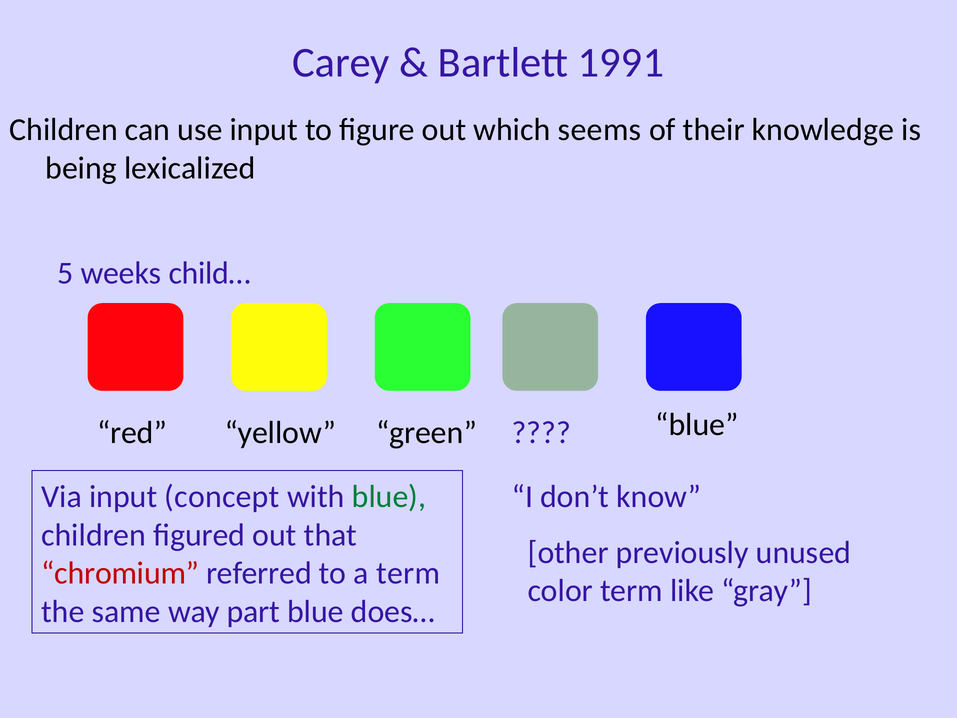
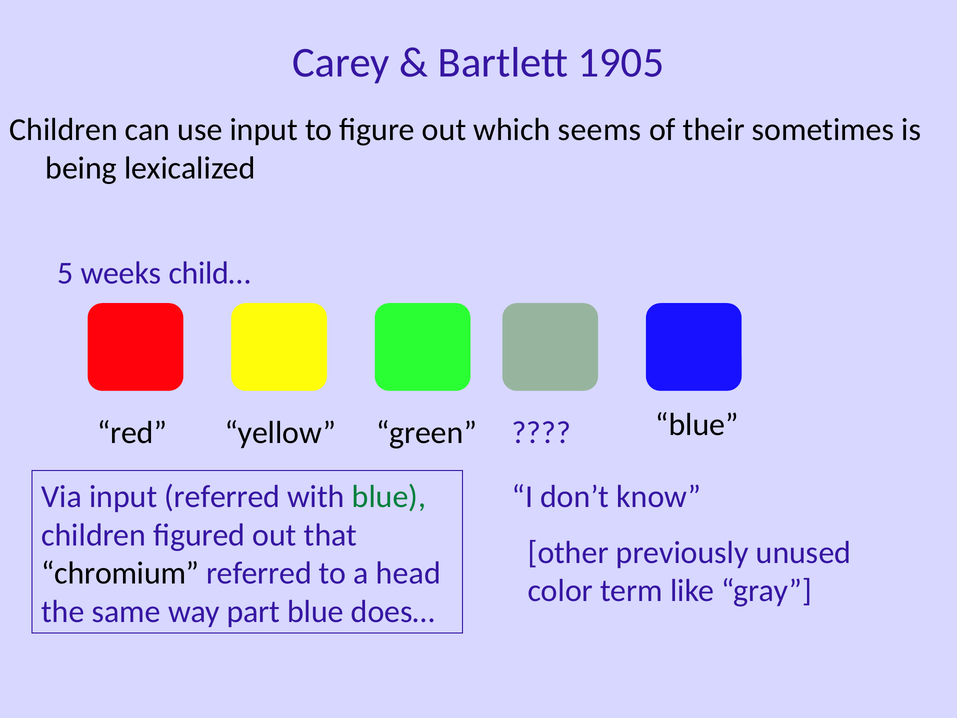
1991: 1991 -> 1905
knowledge: knowledge -> sometimes
input concept: concept -> referred
chromium colour: red -> black
a term: term -> head
